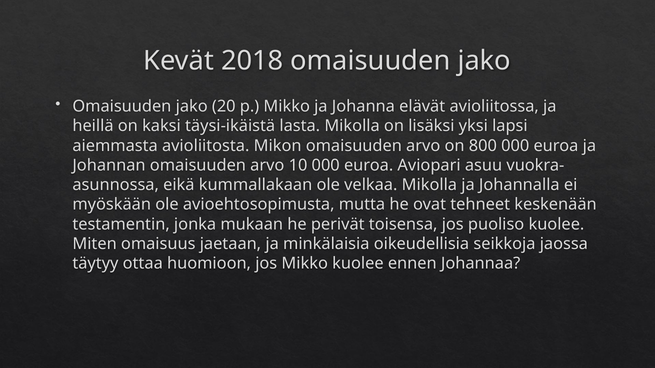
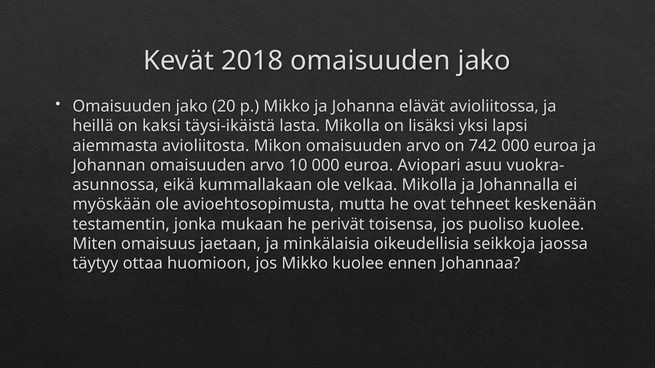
800: 800 -> 742
